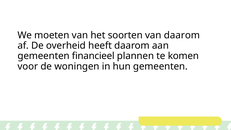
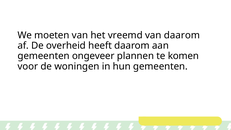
soorten: soorten -> vreemd
financieel: financieel -> ongeveer
